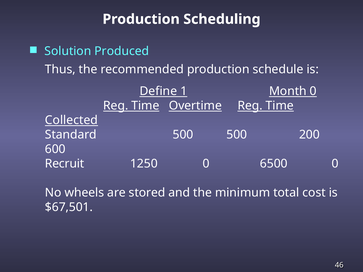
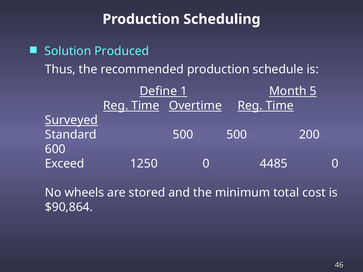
Month 0: 0 -> 5
Collected: Collected -> Surveyed
Recruit: Recruit -> Exceed
6500: 6500 -> 4485
$67,501: $67,501 -> $90,864
